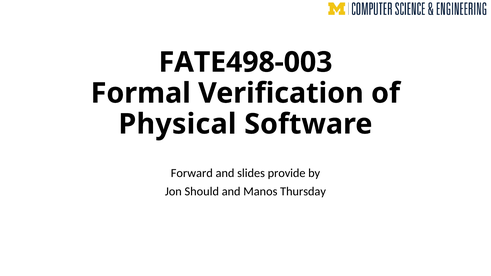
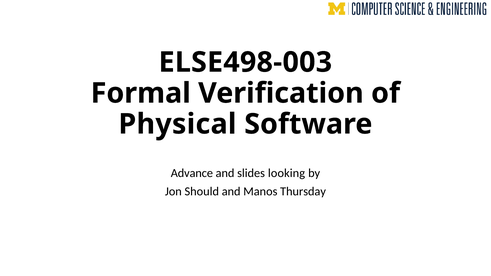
FATE498-003: FATE498-003 -> ELSE498-003
Forward: Forward -> Advance
provide: provide -> looking
